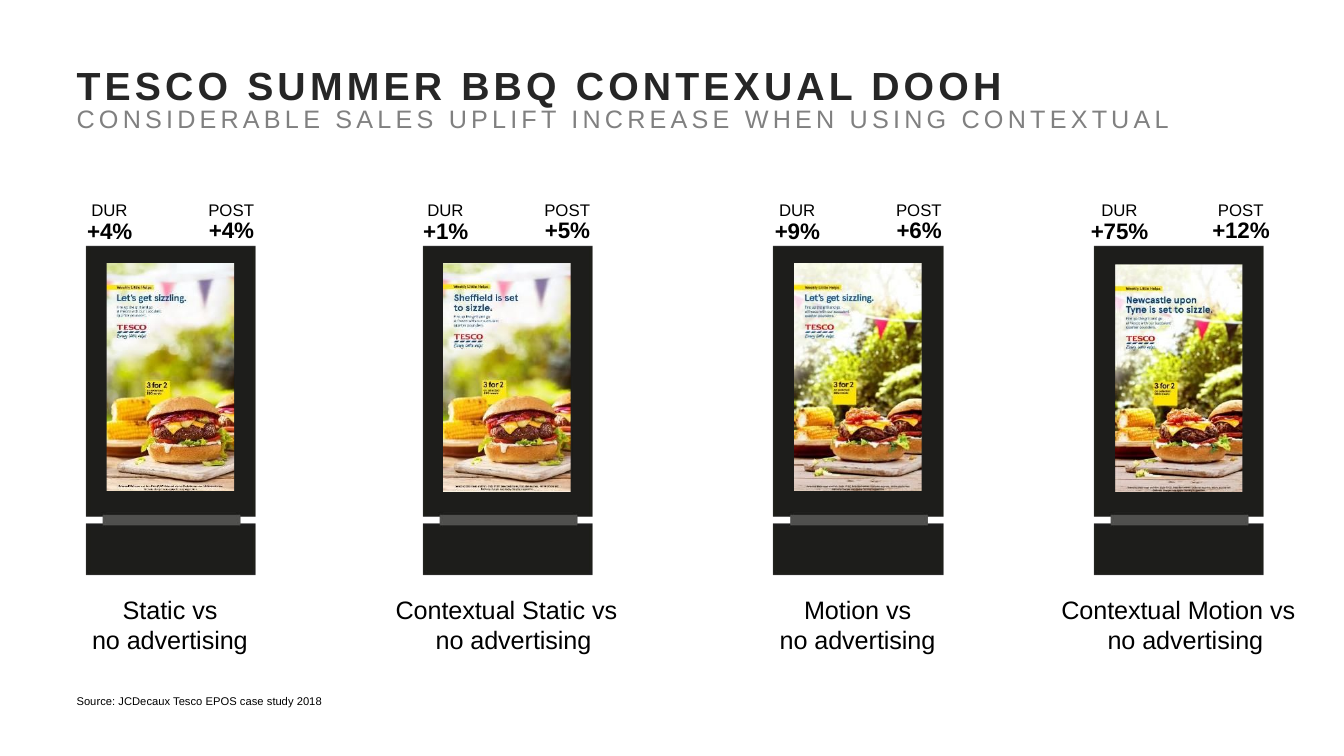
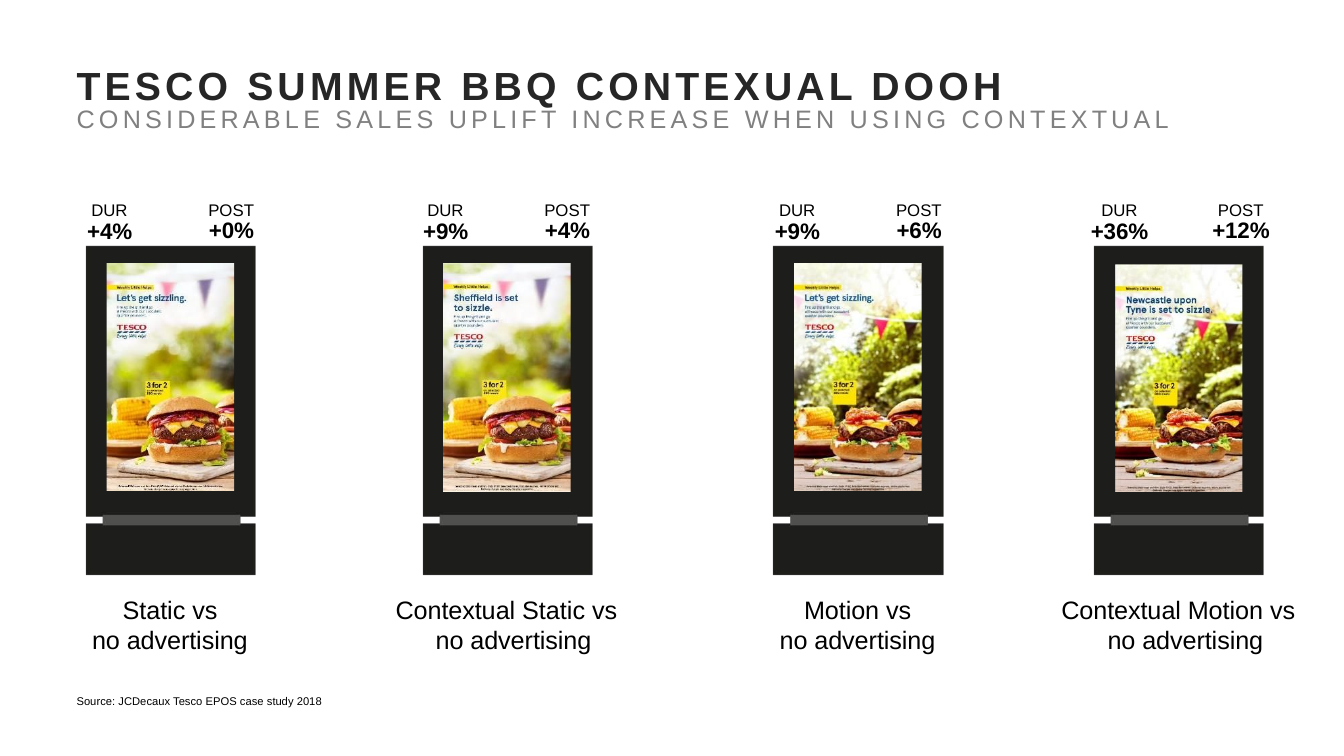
+4% at (231, 231): +4% -> +0%
+5% at (568, 231): +5% -> +4%
+1% at (446, 232): +1% -> +9%
+75%: +75% -> +36%
